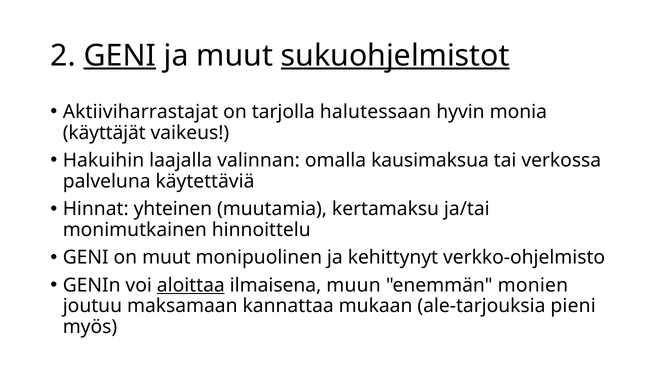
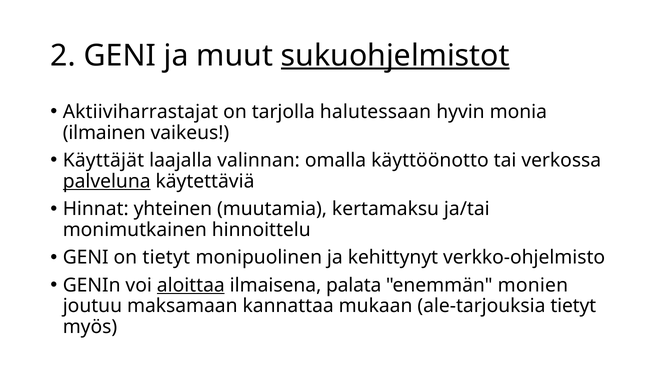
GENI at (120, 56) underline: present -> none
käyttäjät: käyttäjät -> ilmainen
Hakuihin: Hakuihin -> Käyttäjät
kausimaksua: kausimaksua -> käyttöönotto
palveluna underline: none -> present
on muut: muut -> tietyt
muun: muun -> palata
ale-tarjouksia pieni: pieni -> tietyt
